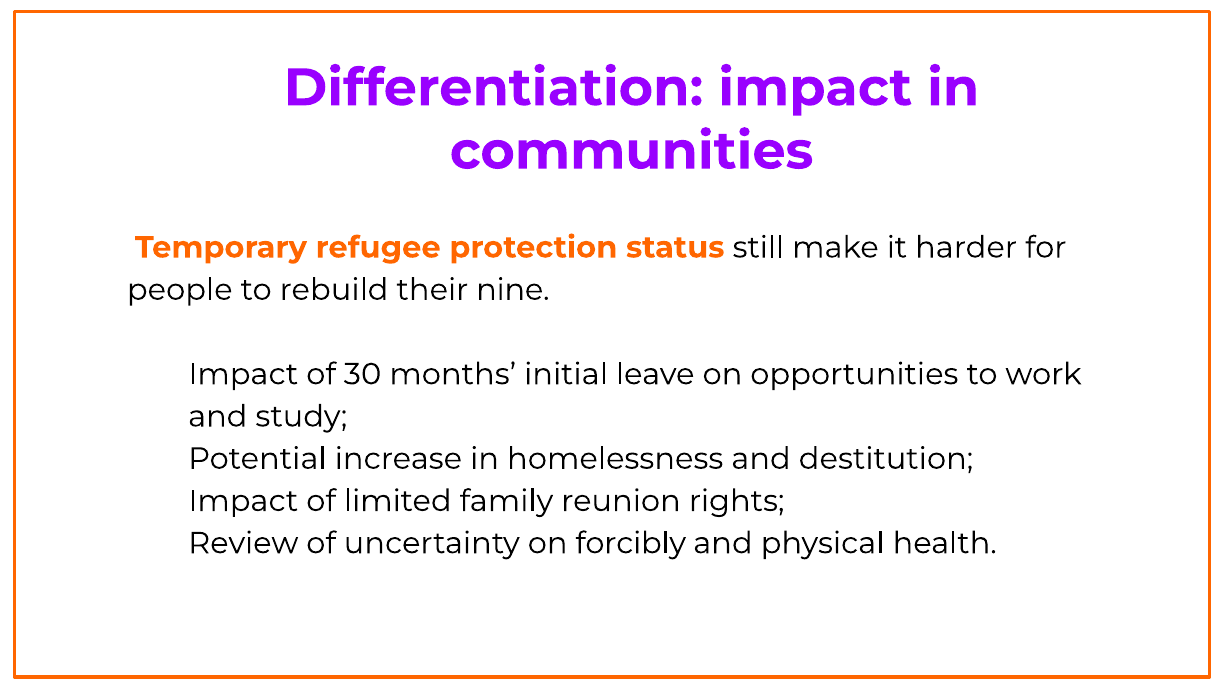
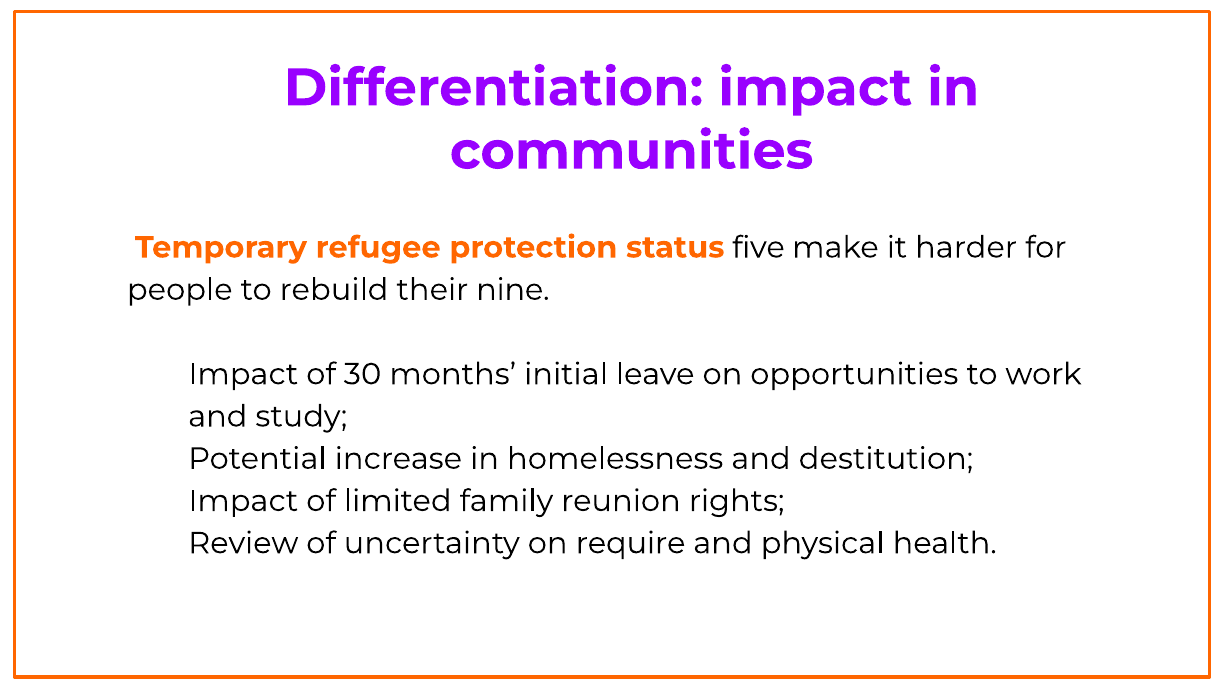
still: still -> five
forcibly: forcibly -> require
